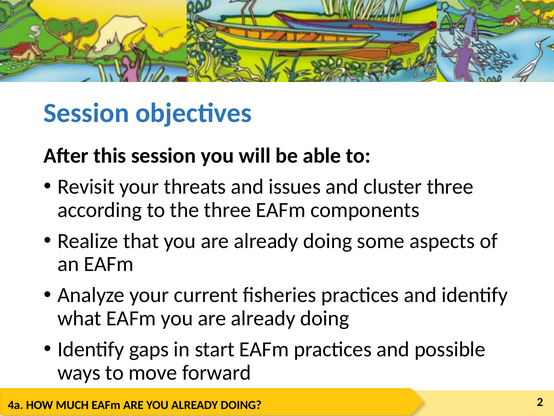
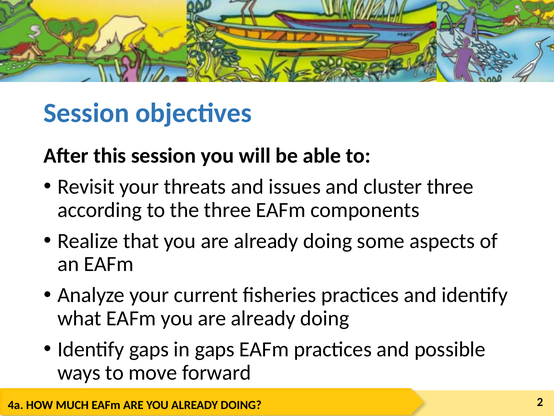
in start: start -> gaps
